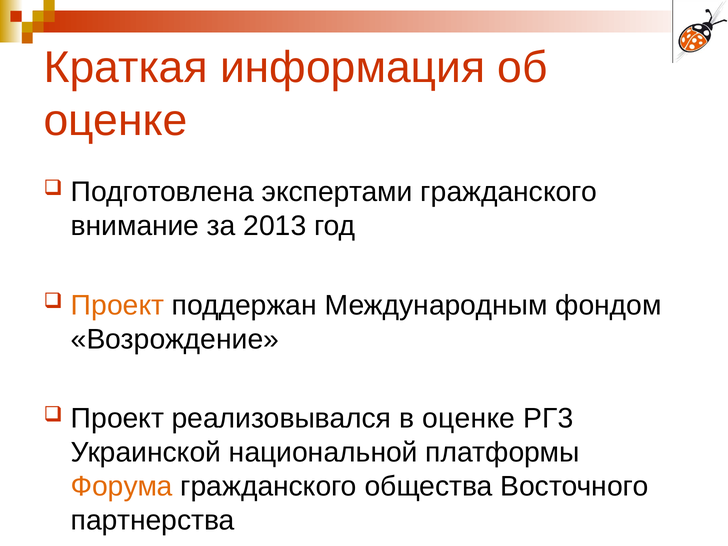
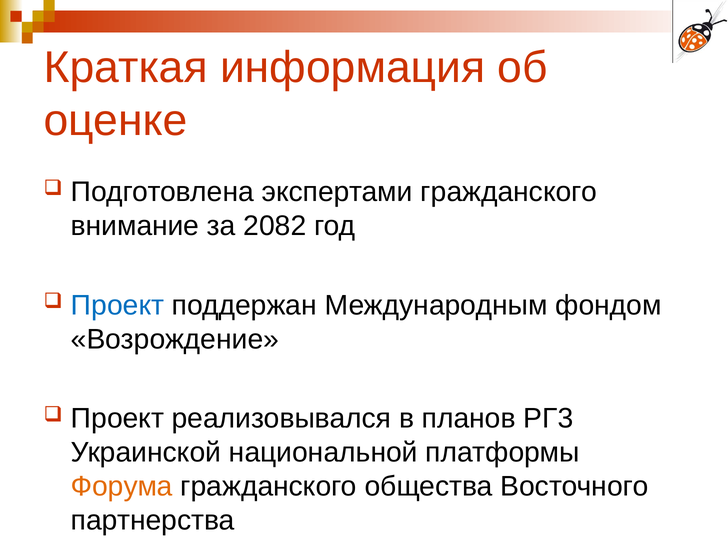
2013: 2013 -> 2082
Проект at (117, 305) colour: orange -> blue
в оценке: оценке -> планов
